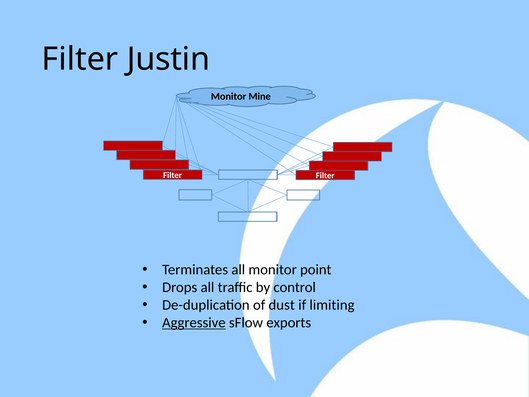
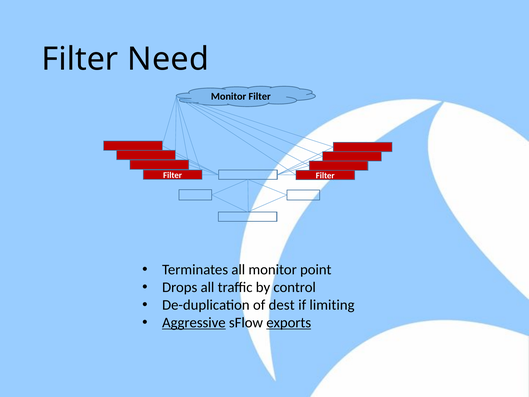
Justin: Justin -> Need
Monitor Mine: Mine -> Filter
dust: dust -> dest
exports underline: none -> present
